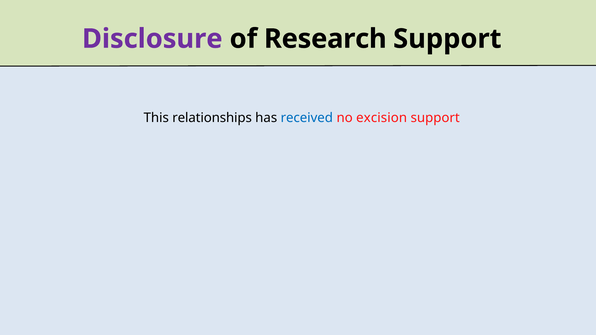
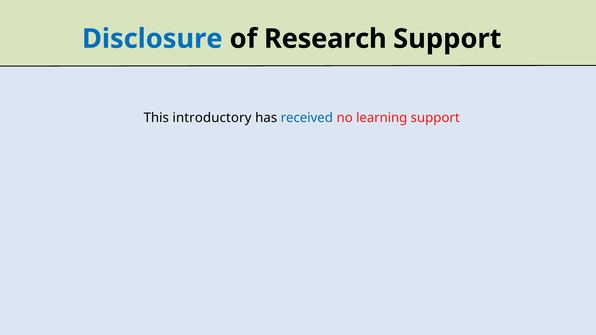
Disclosure colour: purple -> blue
relationships: relationships -> introductory
excision: excision -> learning
